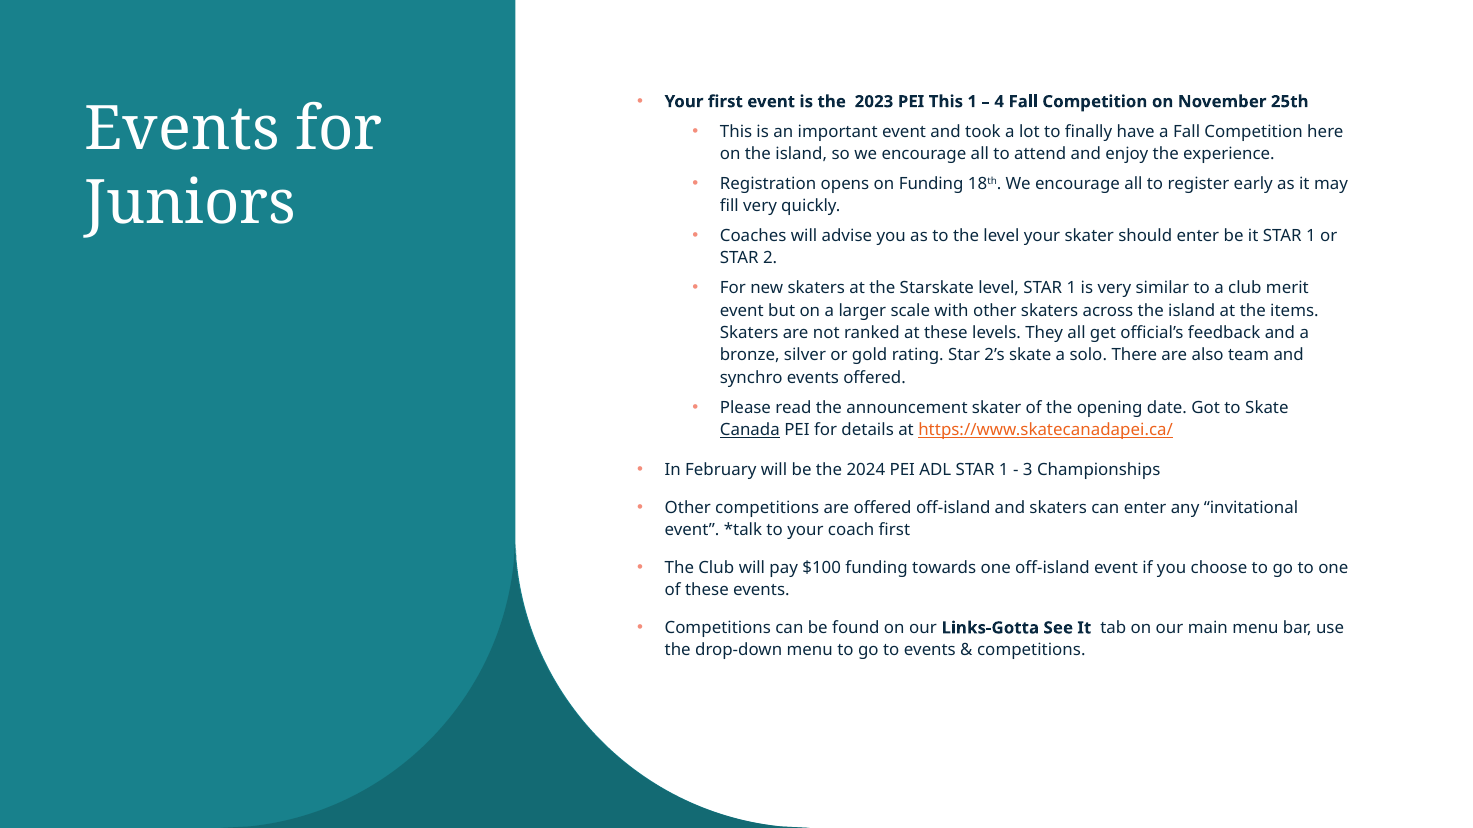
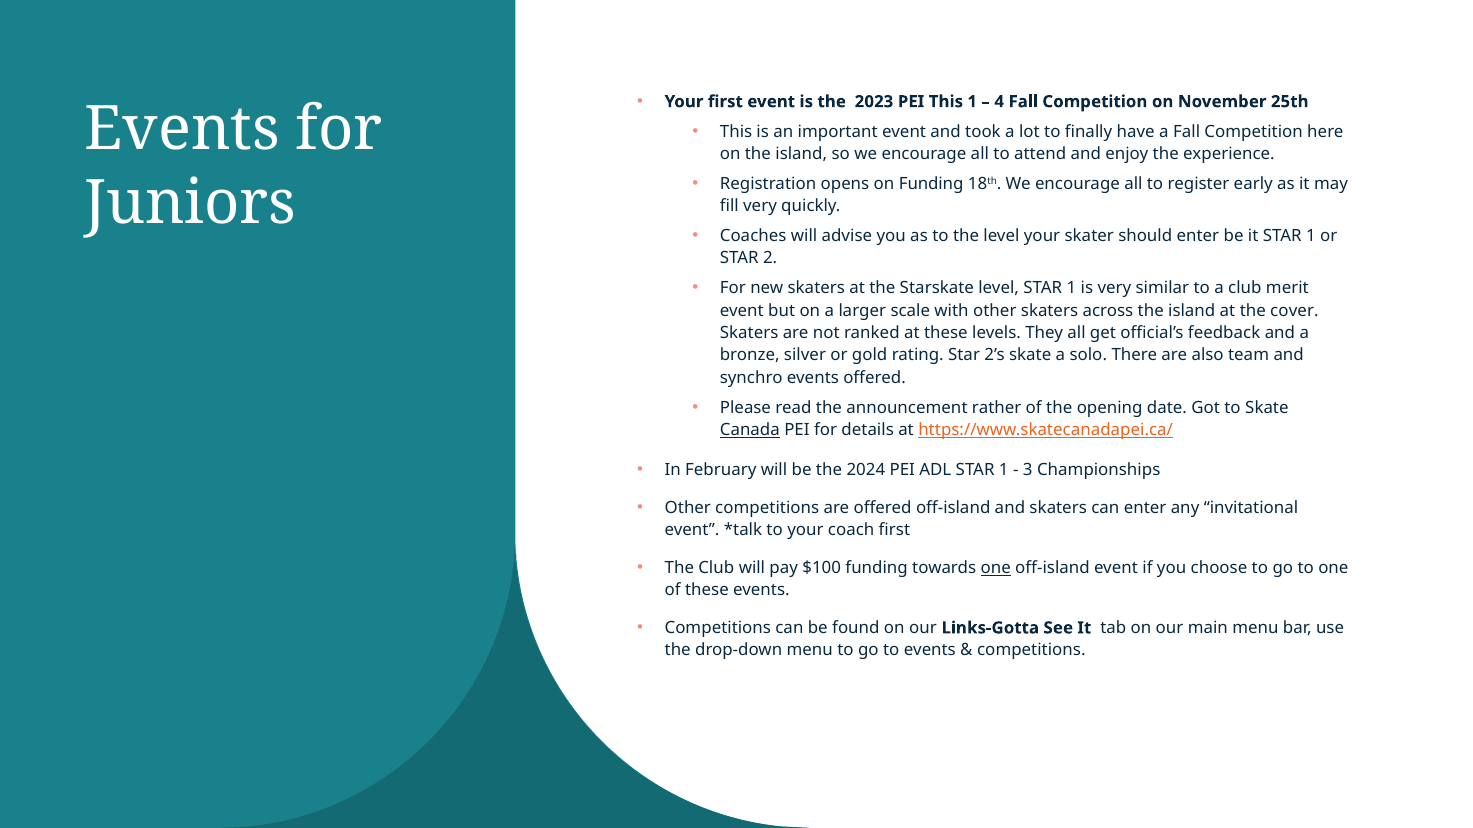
items: items -> cover
announcement skater: skater -> rather
one at (996, 568) underline: none -> present
